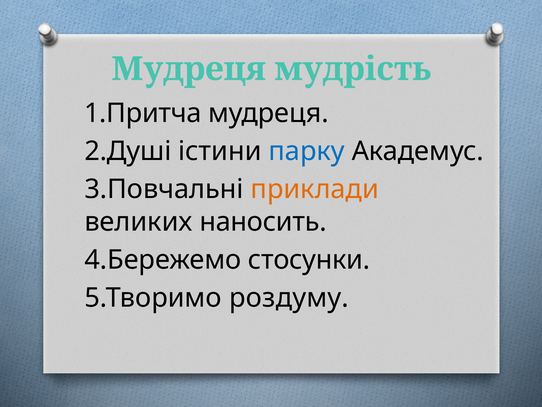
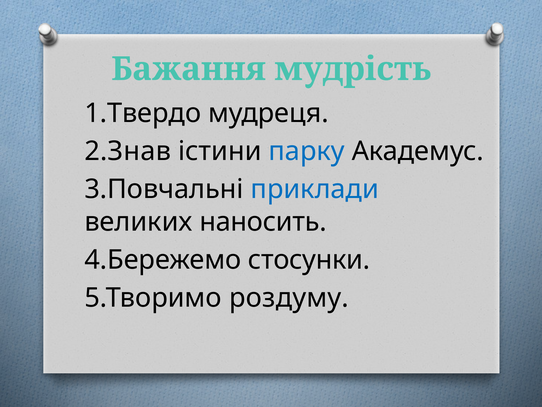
Мудреця at (189, 69): Мудреця -> Бажання
1.Притча: 1.Притча -> 1.Твердо
2.Душі: 2.Душі -> 2.Знав
приклади colour: orange -> blue
